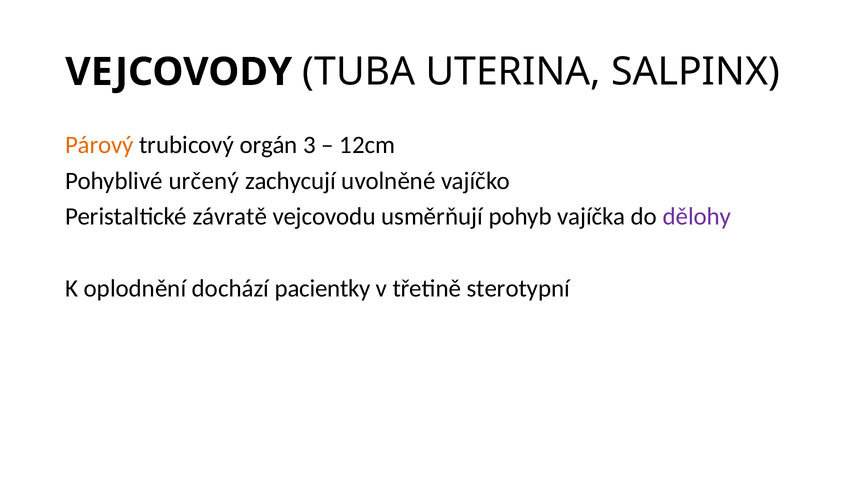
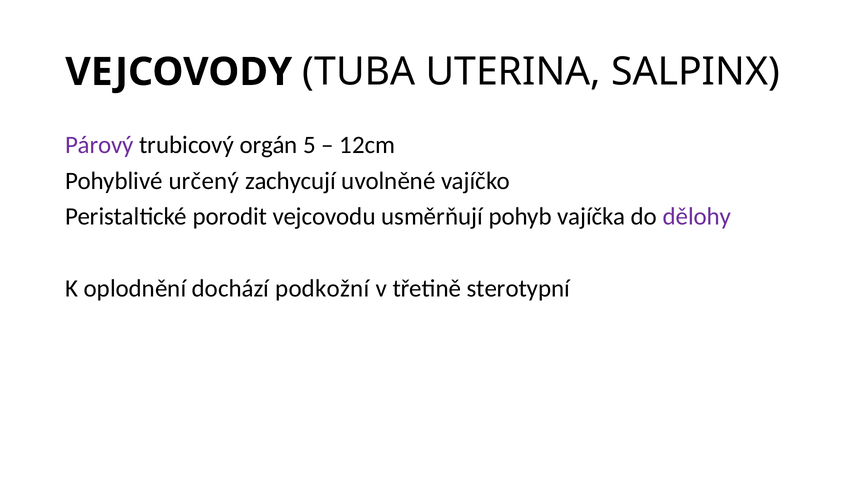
Párový colour: orange -> purple
3: 3 -> 5
závratě: závratě -> porodit
pacientky: pacientky -> podkožní
